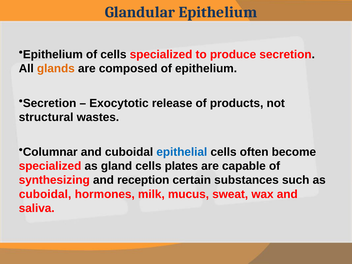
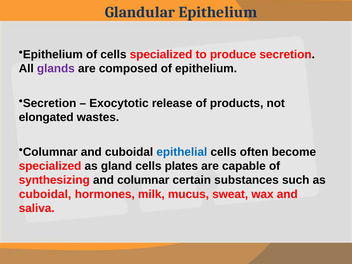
glands colour: orange -> purple
structural: structural -> elongated
and reception: reception -> columnar
